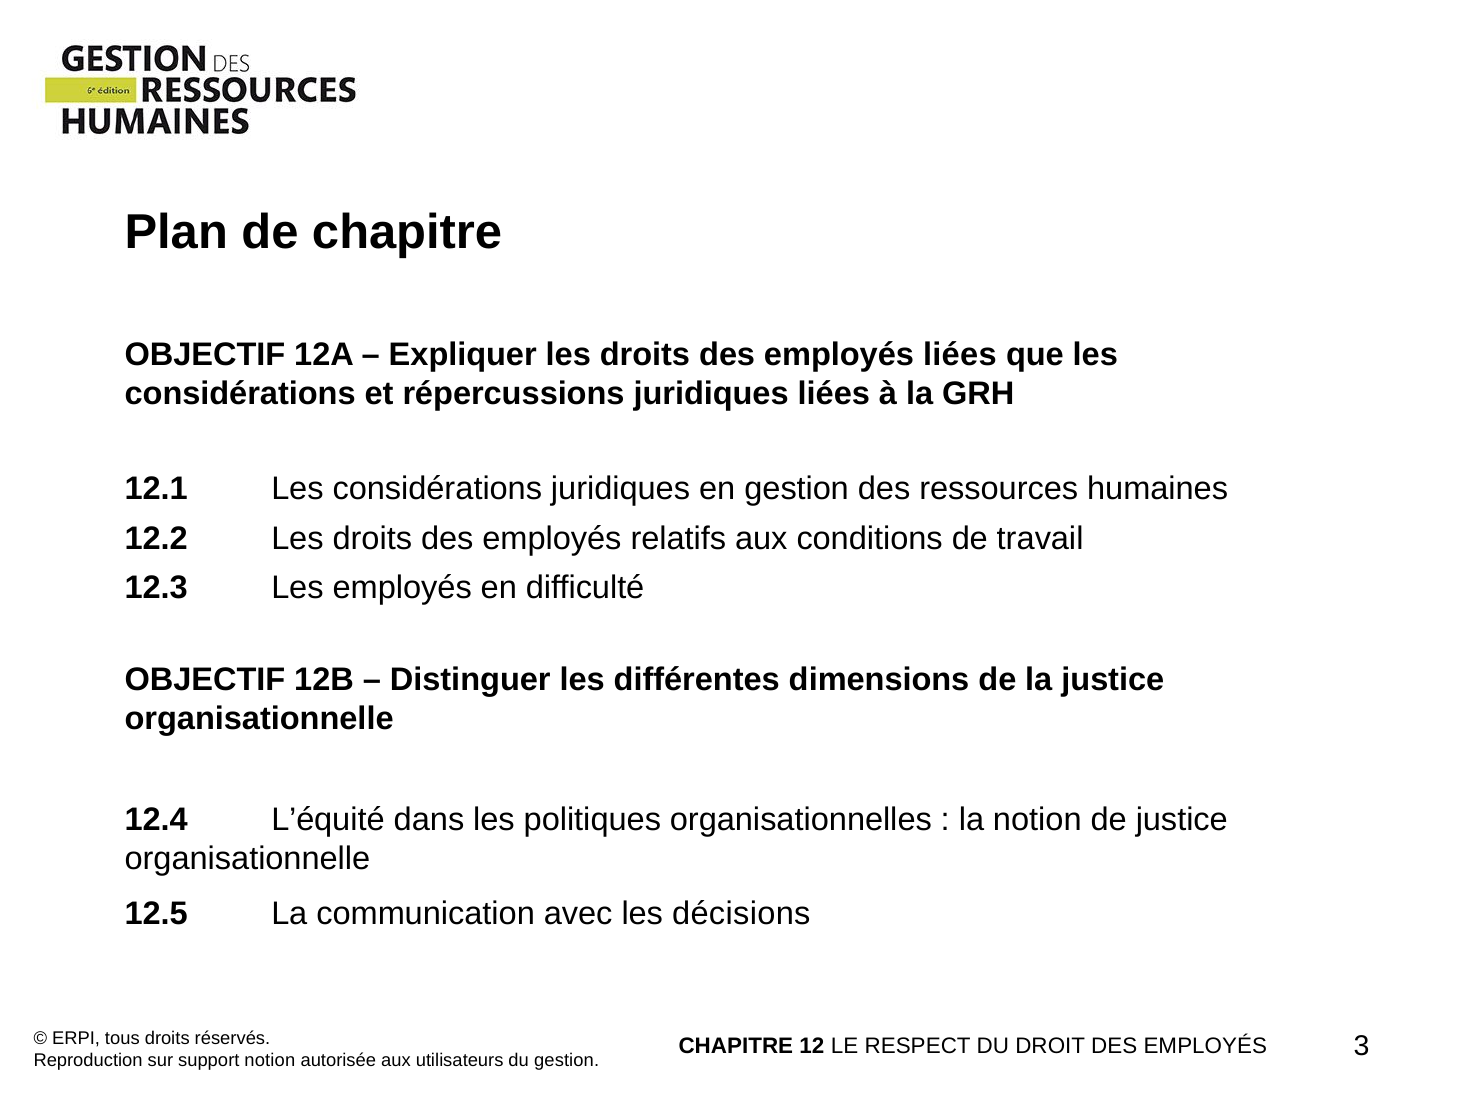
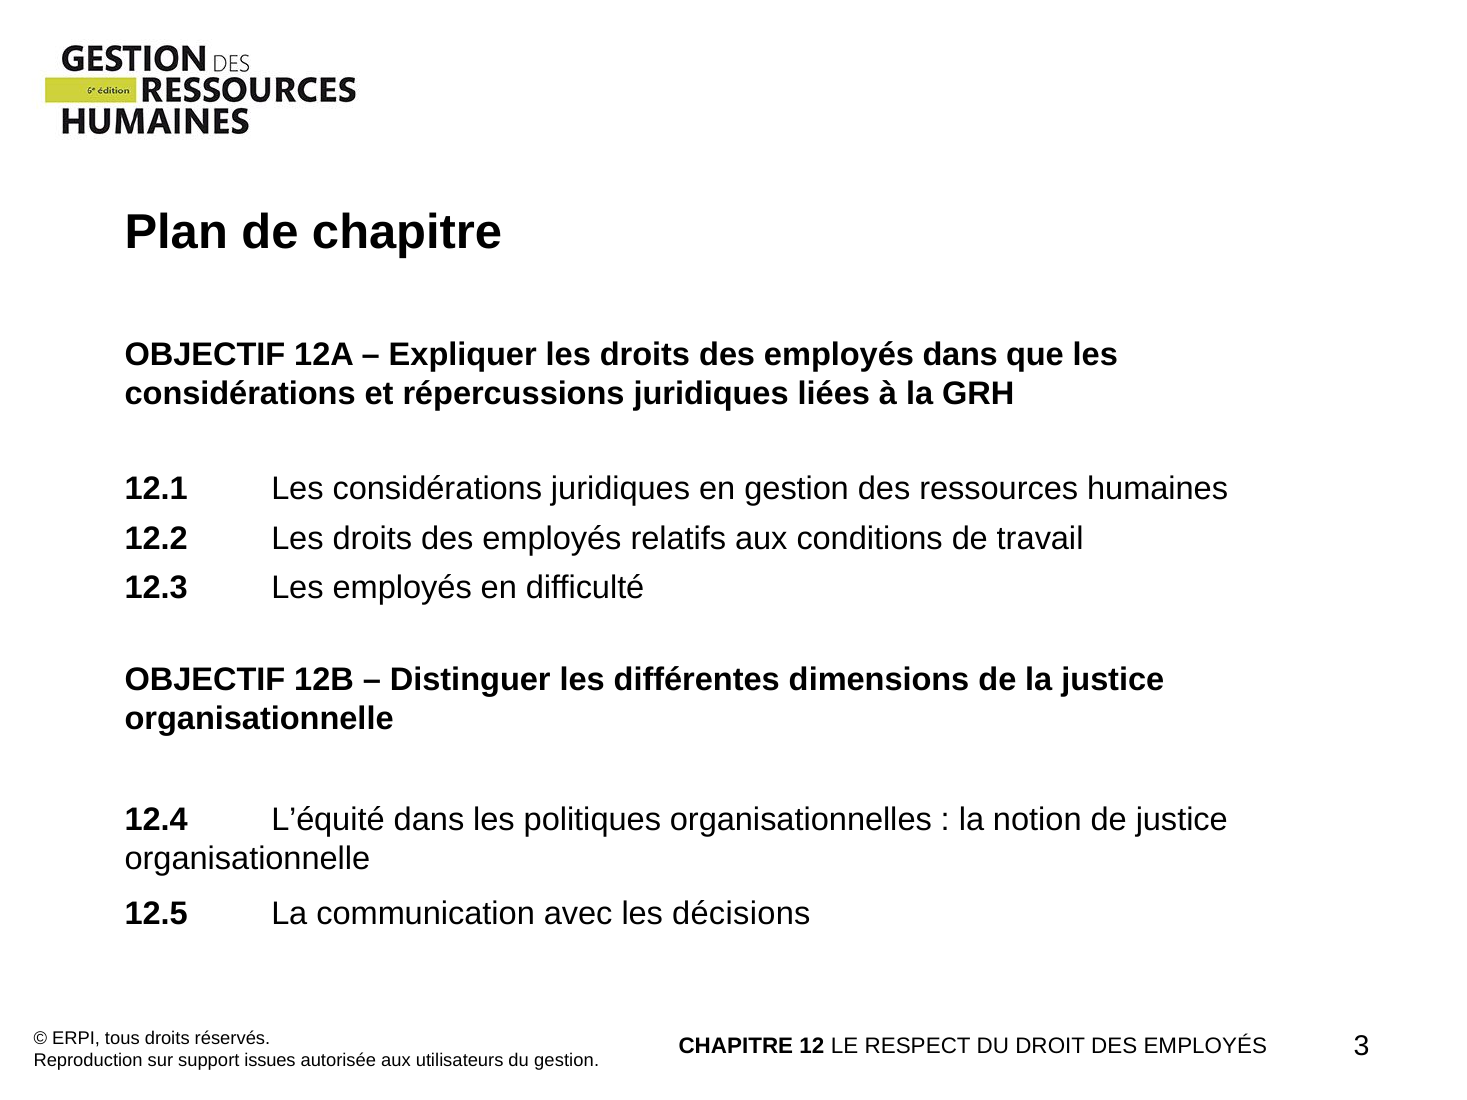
employés liées: liées -> dans
support notion: notion -> issues
